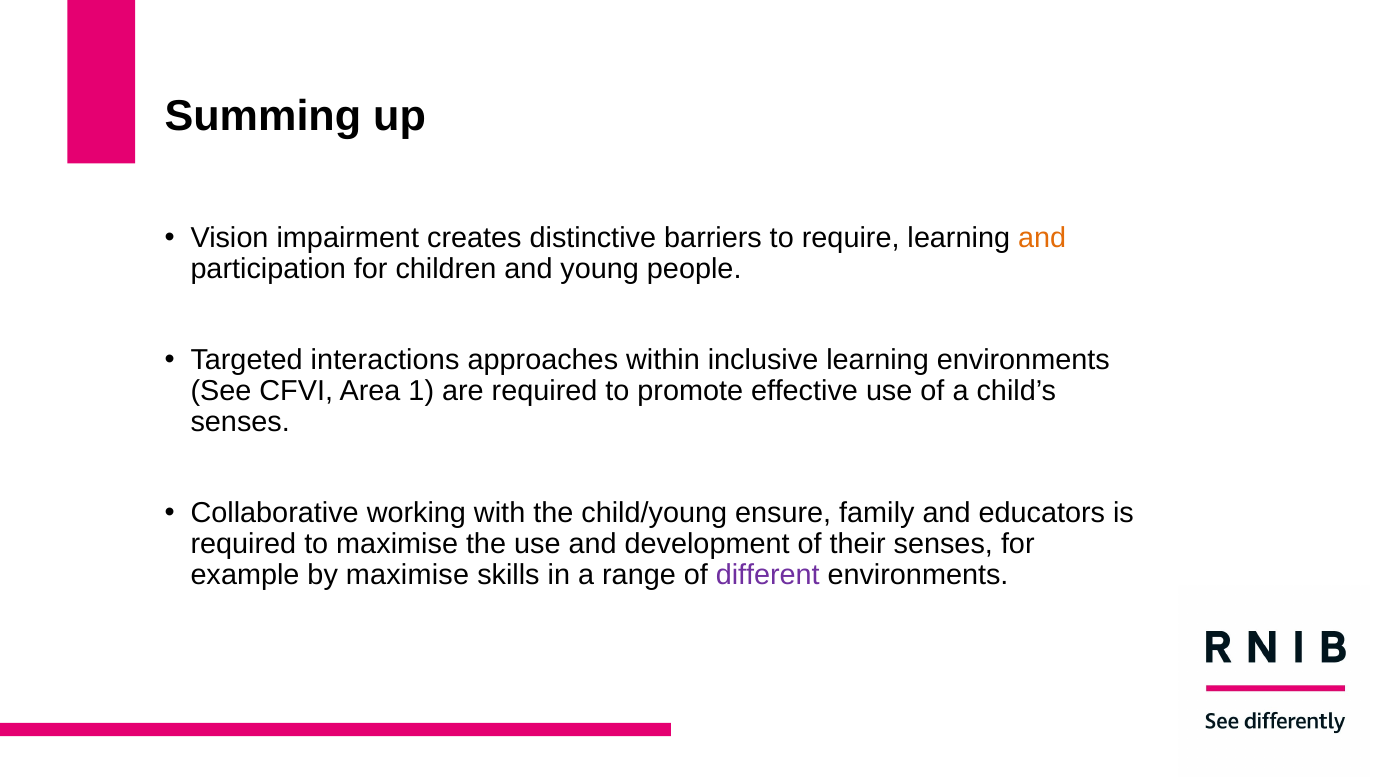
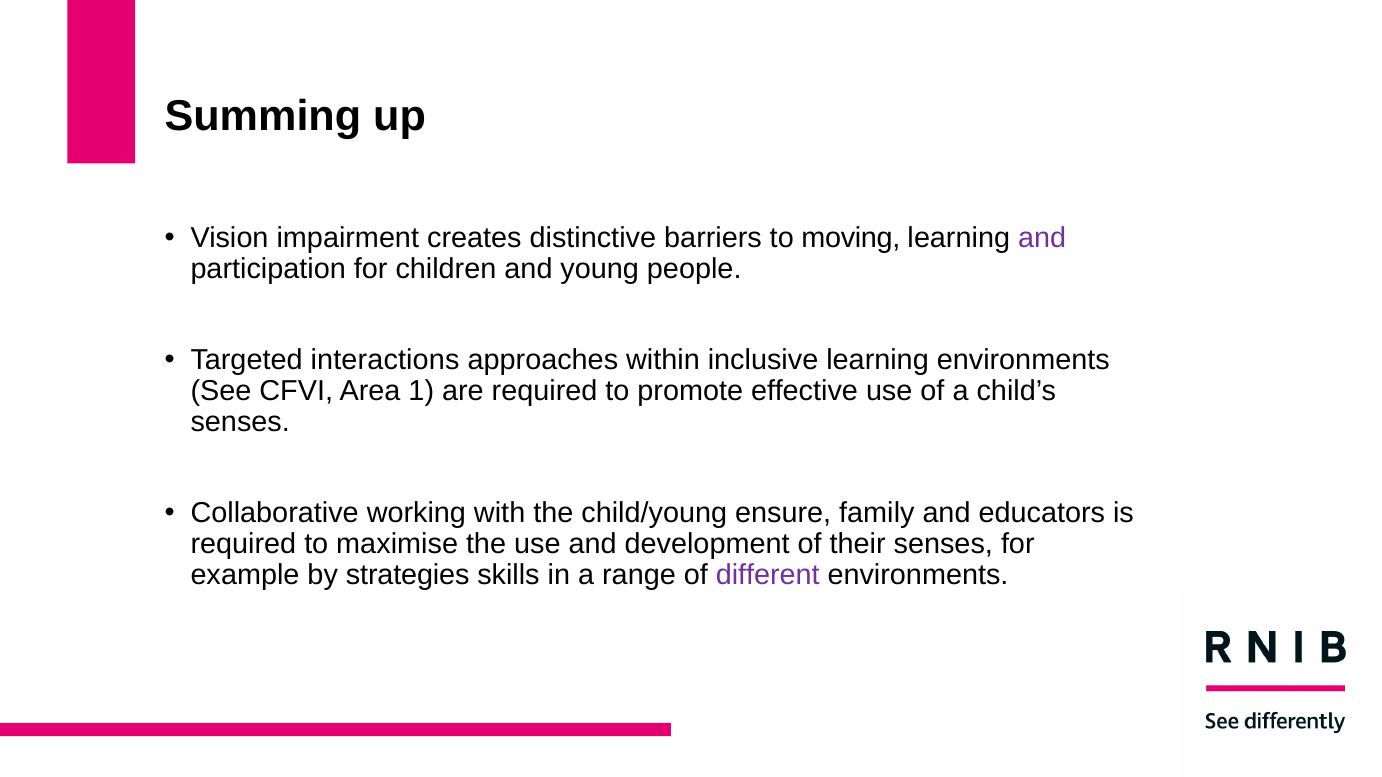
require: require -> moving
and at (1042, 238) colour: orange -> purple
by maximise: maximise -> strategies
